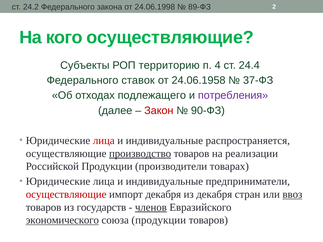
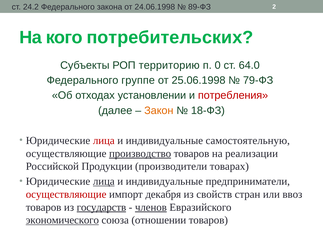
кого осуществляющие: осуществляющие -> потребительских
4: 4 -> 0
24.4: 24.4 -> 64.0
ставок: ставок -> группе
24.06.1958: 24.06.1958 -> 25.06.1998
37-ФЗ: 37-ФЗ -> 79-ФЗ
подлежащего: подлежащего -> установлении
потребления colour: purple -> red
Закон colour: red -> orange
90-ФЗ: 90-ФЗ -> 18-ФЗ
распространяется: распространяется -> самостоятельную
лица at (104, 182) underline: none -> present
из декабря: декабря -> свойств
ввоз underline: present -> none
государств underline: none -> present
союза продукции: продукции -> отношении
